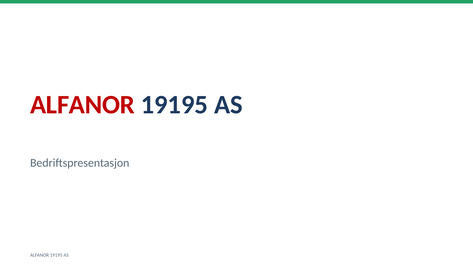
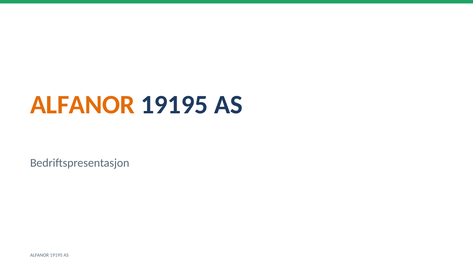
ALFANOR at (83, 105) colour: red -> orange
